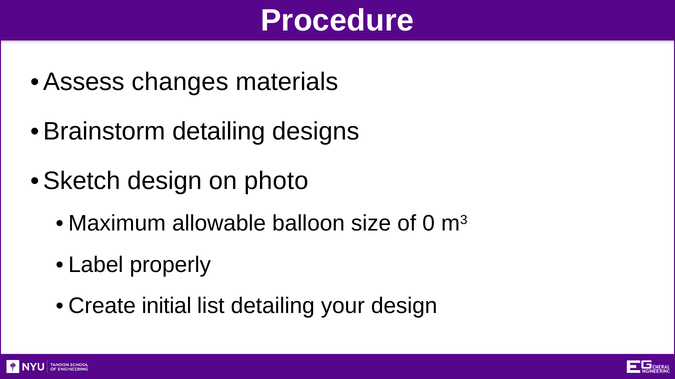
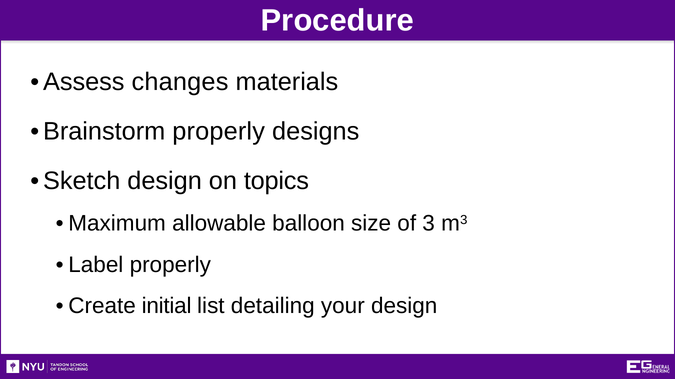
Brainstorm detailing: detailing -> properly
photo: photo -> topics
0: 0 -> 3
